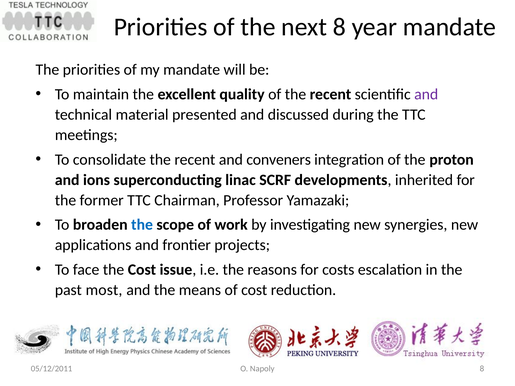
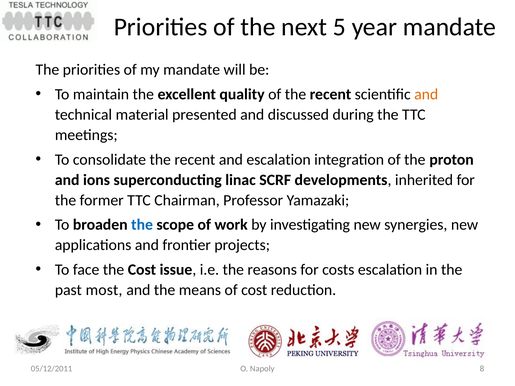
next 8: 8 -> 5
and at (426, 94) colour: purple -> orange
and conveners: conveners -> escalation
